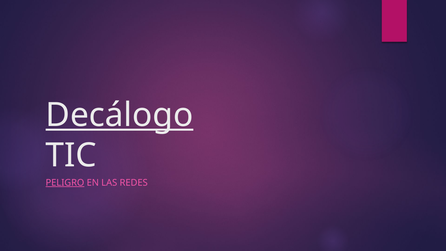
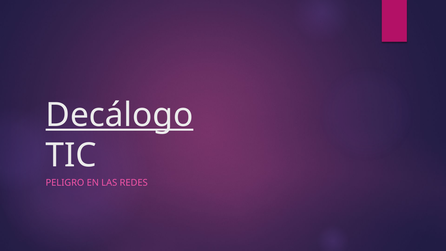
PELIGRO underline: present -> none
